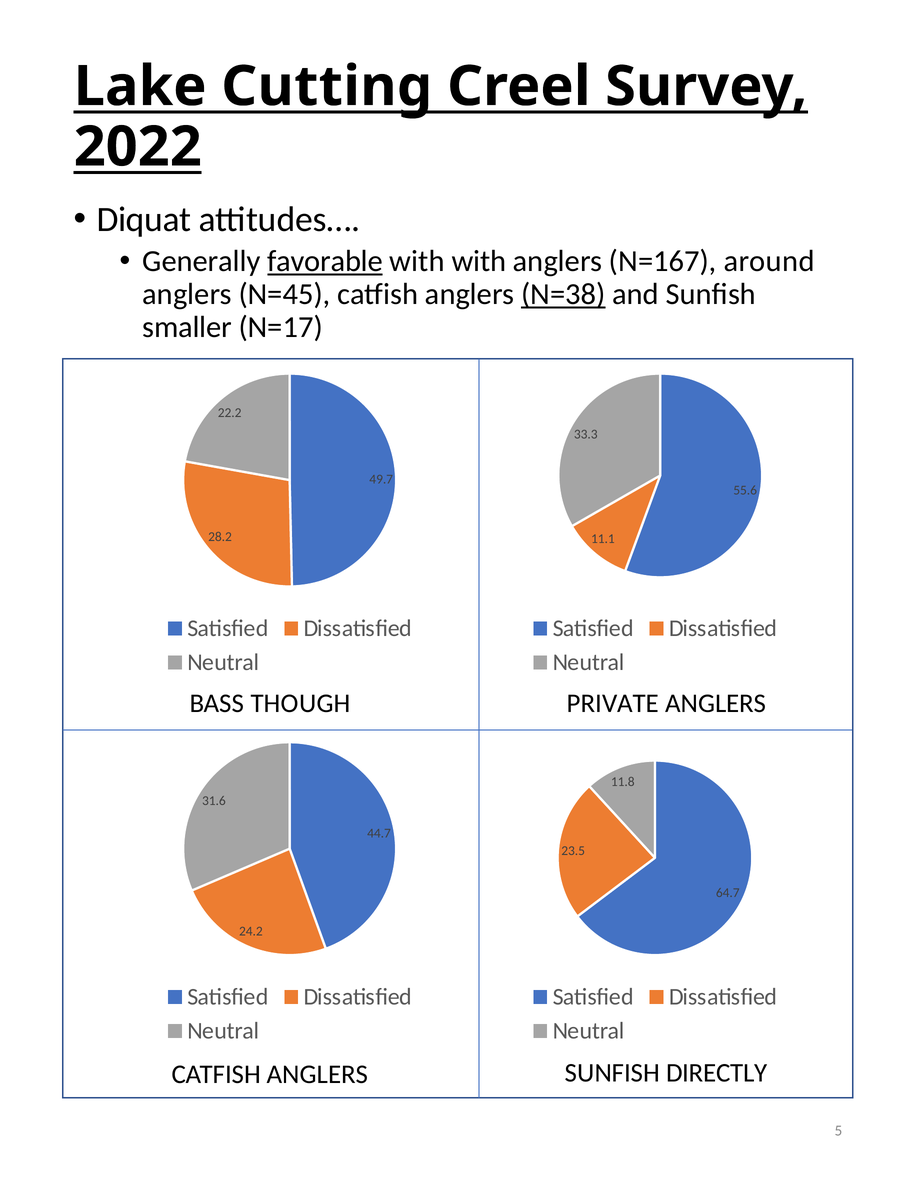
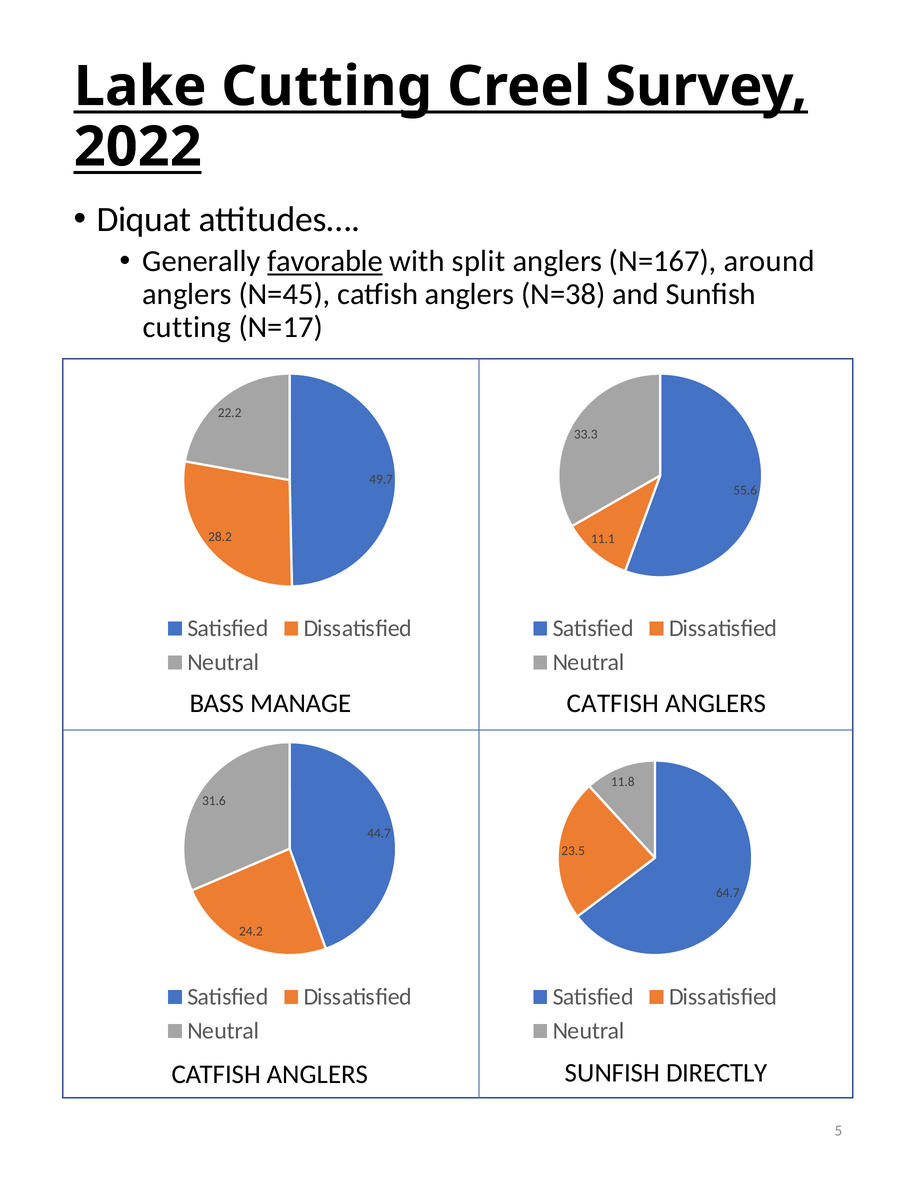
with with: with -> split
N=38 underline: present -> none
smaller at (187, 327): smaller -> cutting
THOUGH: THOUGH -> MANAGE
PRIVATE at (613, 704): PRIVATE -> CATFISH
